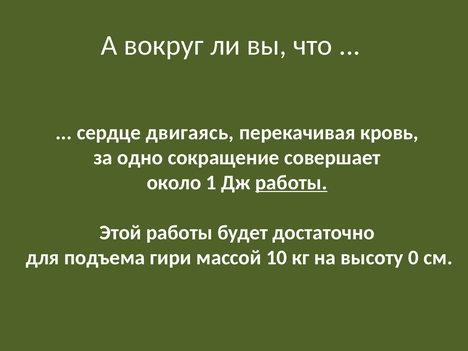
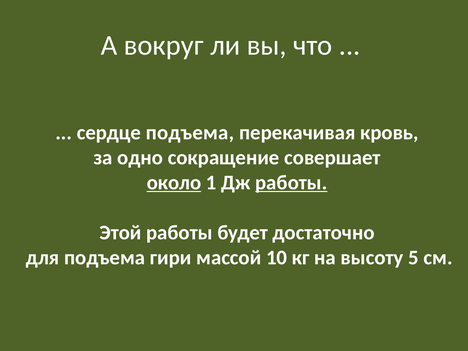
сердце двигаясь: двигаясь -> подъема
около underline: none -> present
0: 0 -> 5
